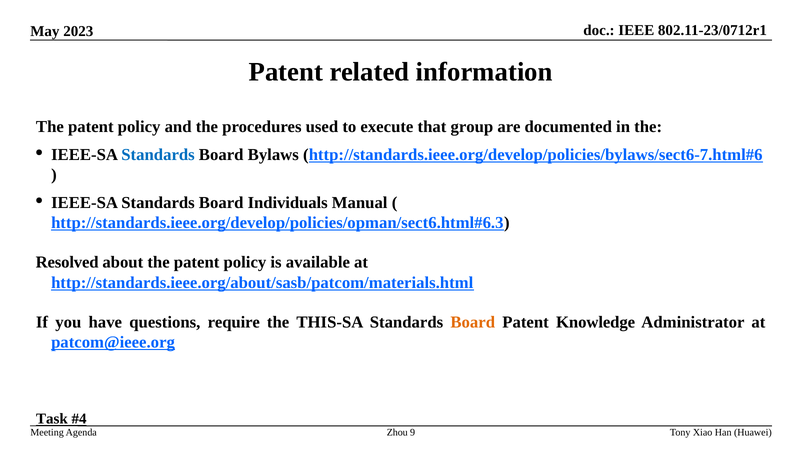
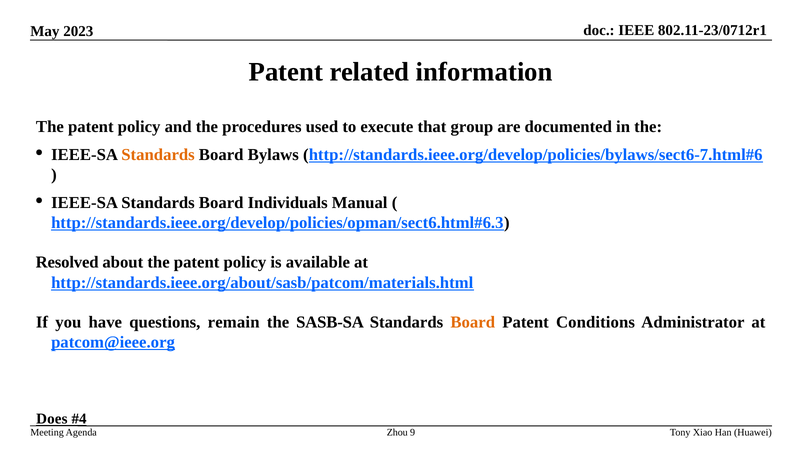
Standards at (158, 155) colour: blue -> orange
require: require -> remain
THIS-SA: THIS-SA -> SASB-SA
Knowledge: Knowledge -> Conditions
Task: Task -> Does
